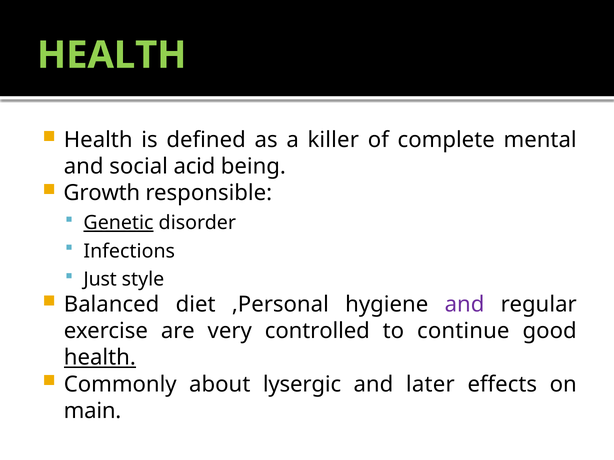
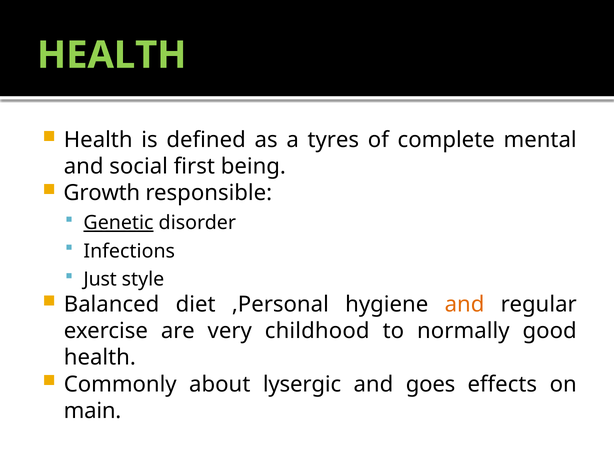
killer: killer -> tyres
acid: acid -> first
and at (465, 305) colour: purple -> orange
controlled: controlled -> childhood
continue: continue -> normally
health at (100, 358) underline: present -> none
later: later -> goes
